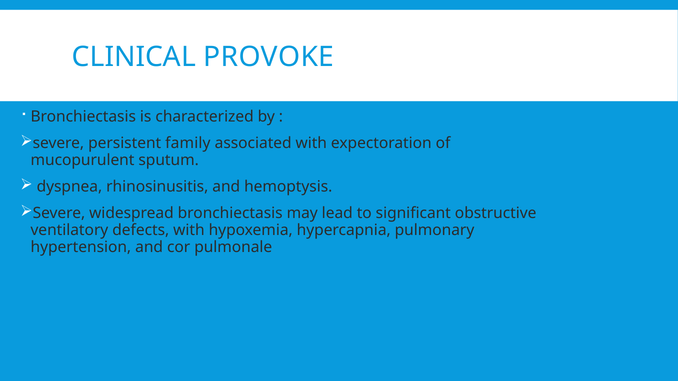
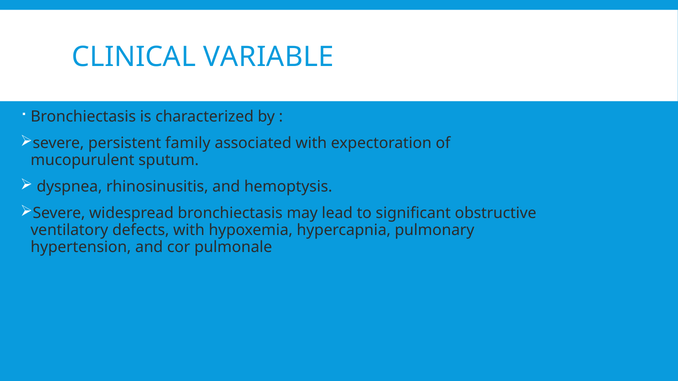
PROVOKE: PROVOKE -> VARIABLE
